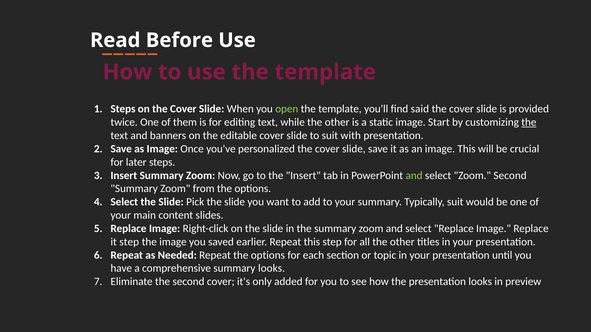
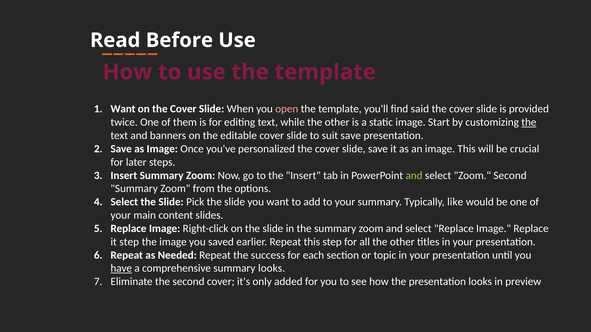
Steps at (123, 109): Steps -> Want
open colour: light green -> pink
suit with: with -> save
Typically suit: suit -> like
Repeat the options: options -> success
have underline: none -> present
